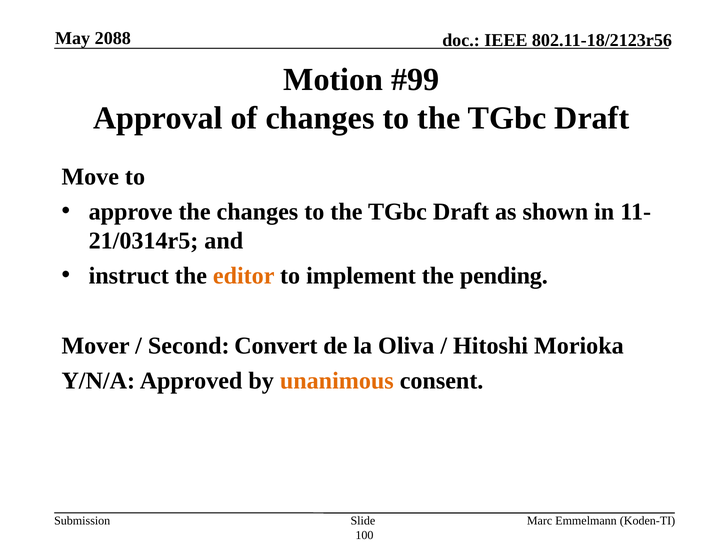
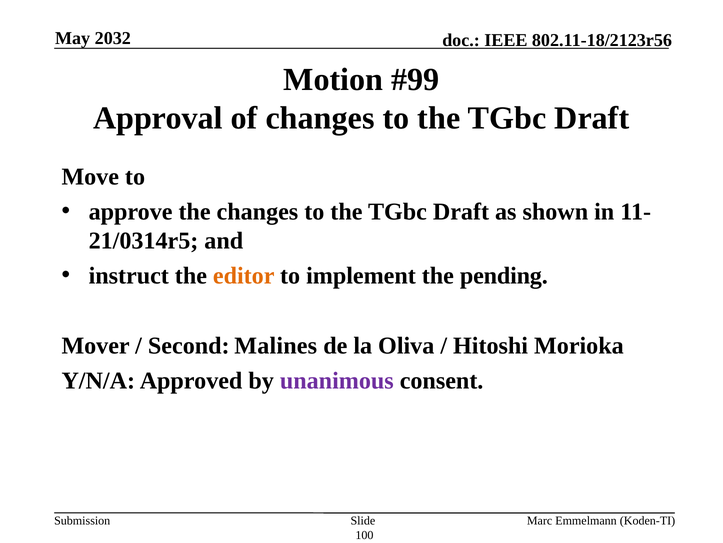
2088: 2088 -> 2032
Convert: Convert -> Malines
unanimous colour: orange -> purple
